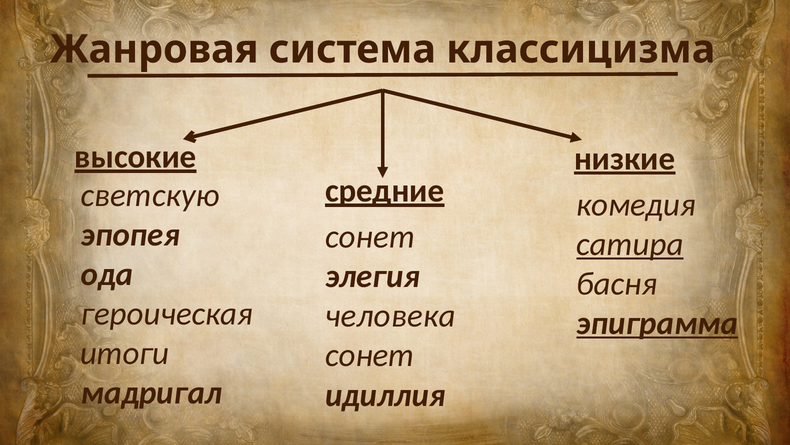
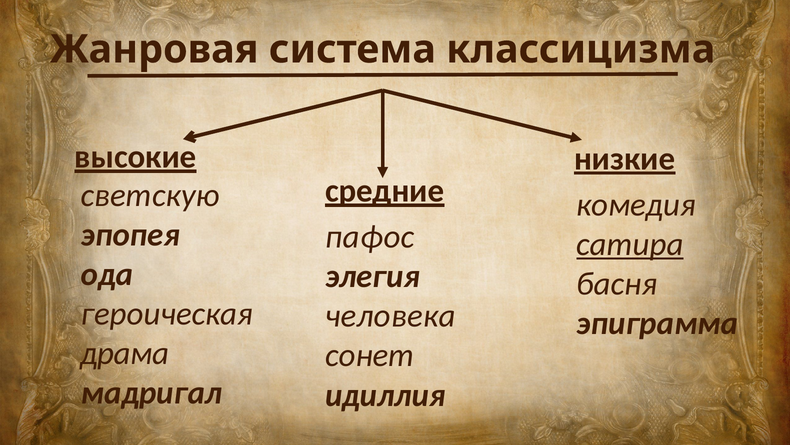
сонет at (370, 237): сонет -> пафос
эпиграмма underline: present -> none
итоги: итоги -> драма
